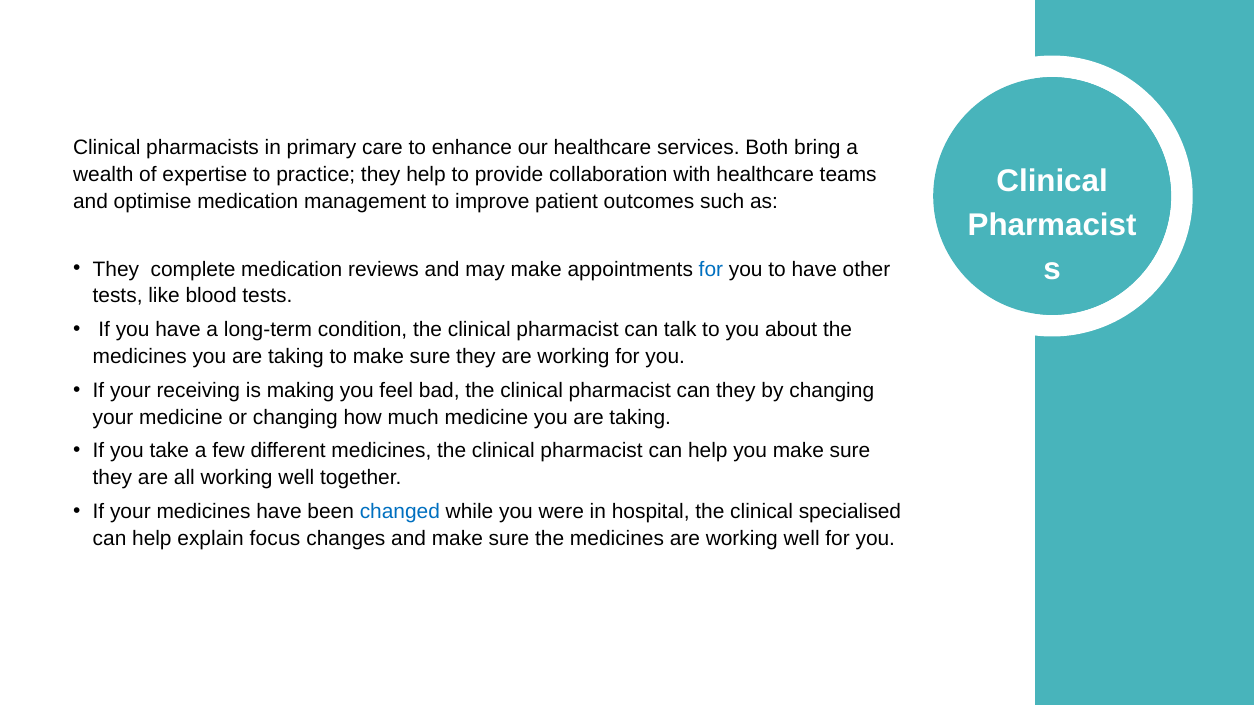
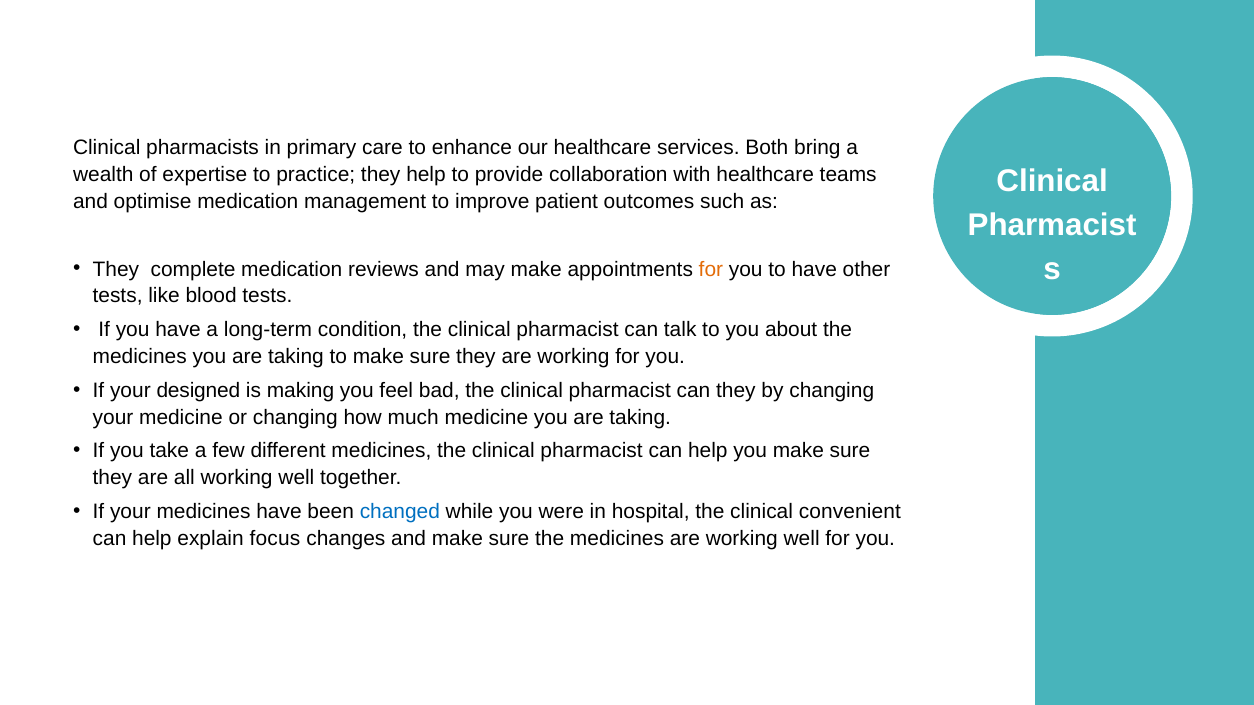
for at (711, 269) colour: blue -> orange
receiving: receiving -> designed
specialised: specialised -> convenient
